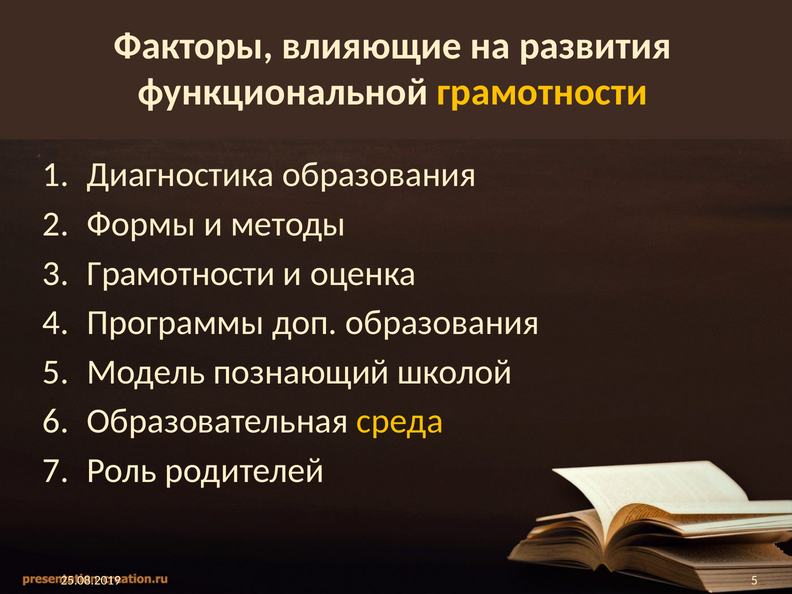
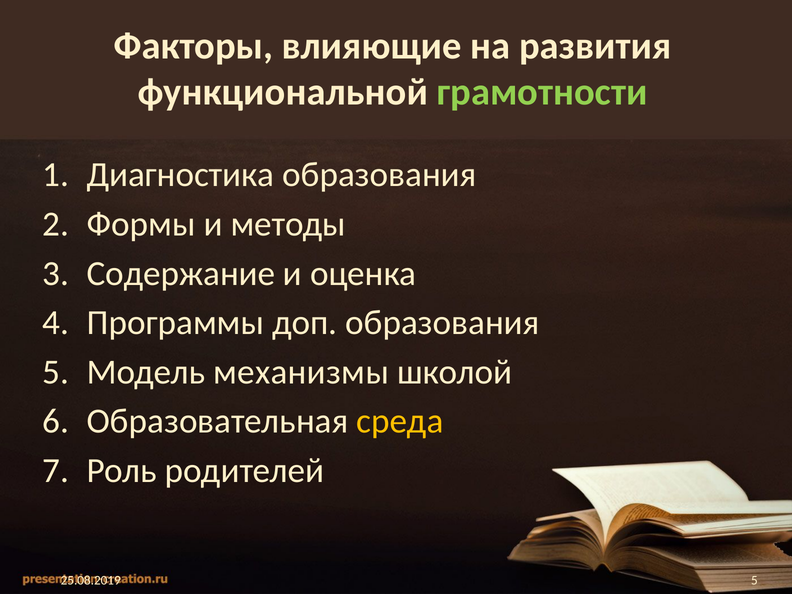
грамотности at (542, 92) colour: yellow -> light green
Грамотности at (181, 273): Грамотности -> Содержание
познающий: познающий -> механизмы
